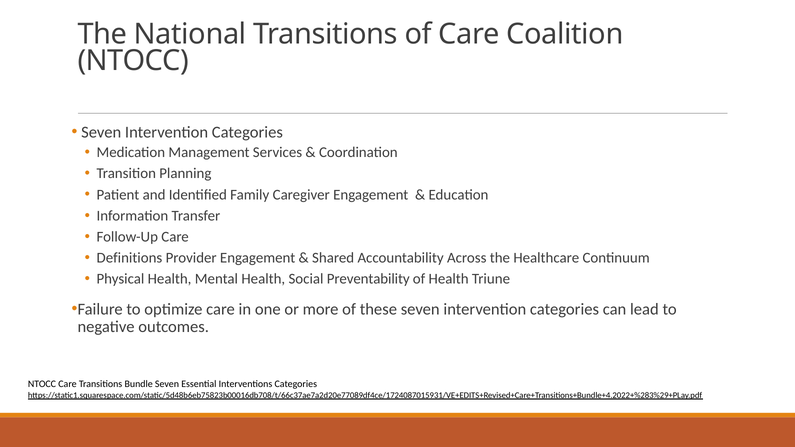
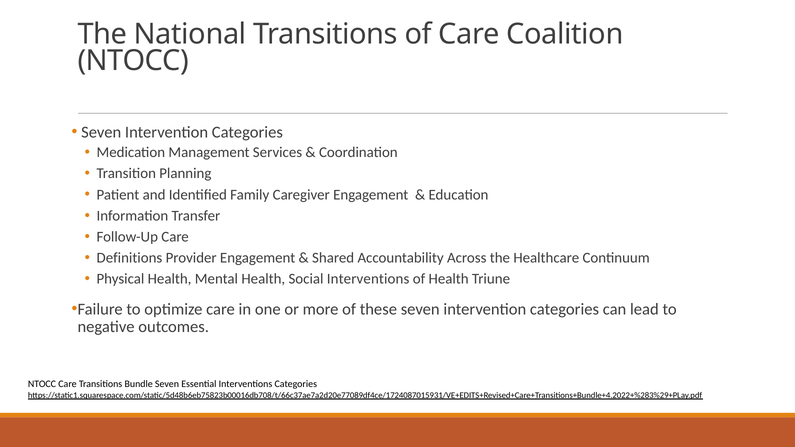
Social Preventability: Preventability -> Interventions
